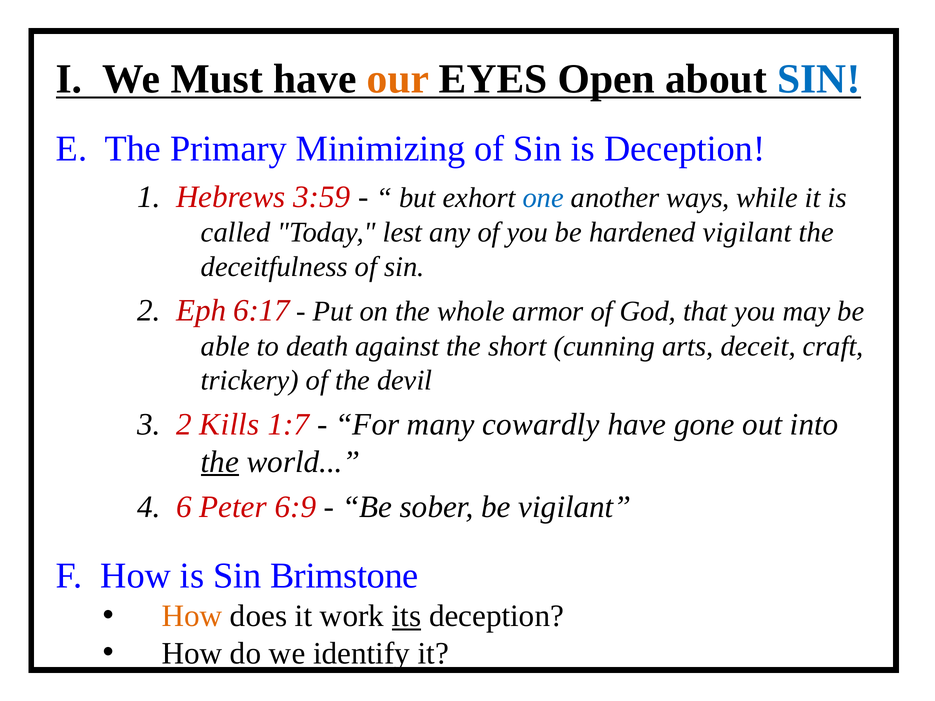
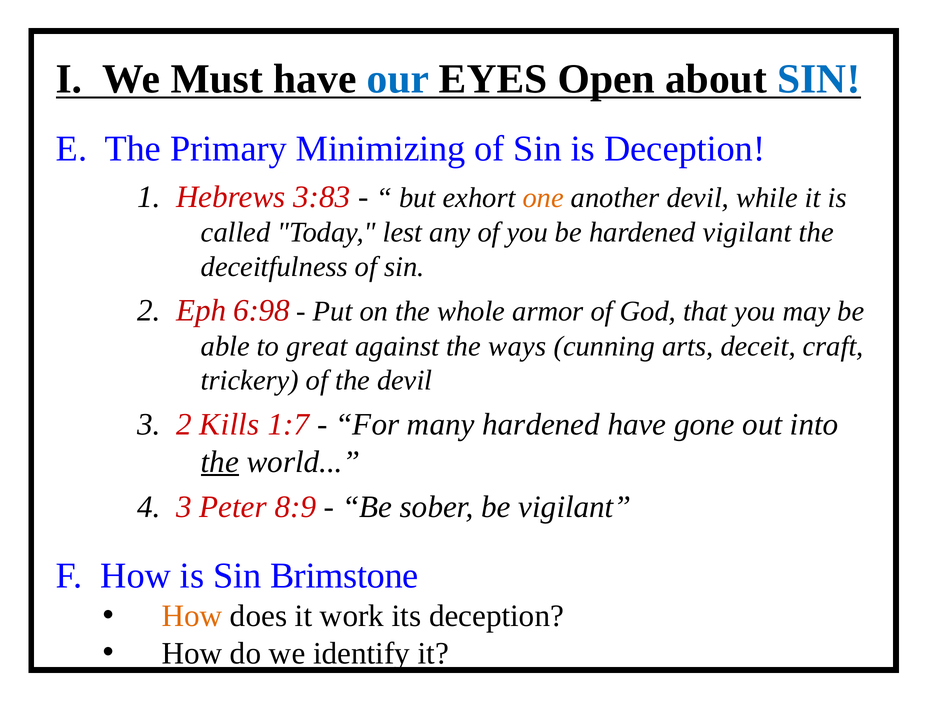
our colour: orange -> blue
3:59: 3:59 -> 3:83
one colour: blue -> orange
another ways: ways -> devil
6:17: 6:17 -> 6:98
death: death -> great
short: short -> ways
many cowardly: cowardly -> hardened
4 6: 6 -> 3
6:9: 6:9 -> 8:9
its underline: present -> none
